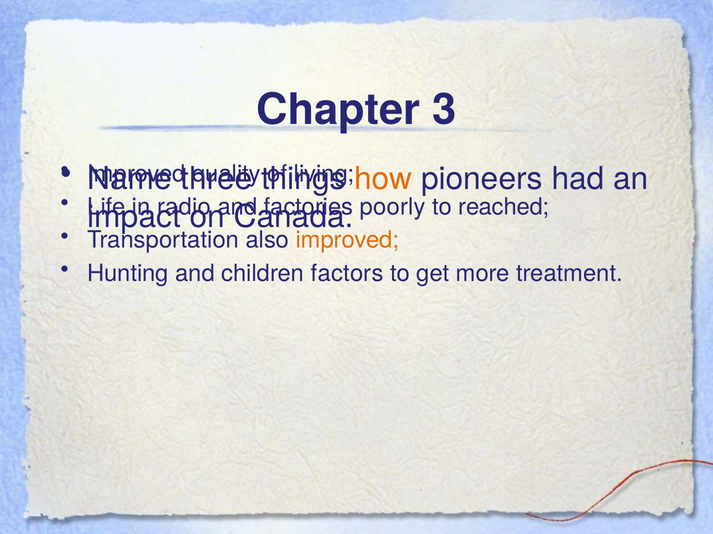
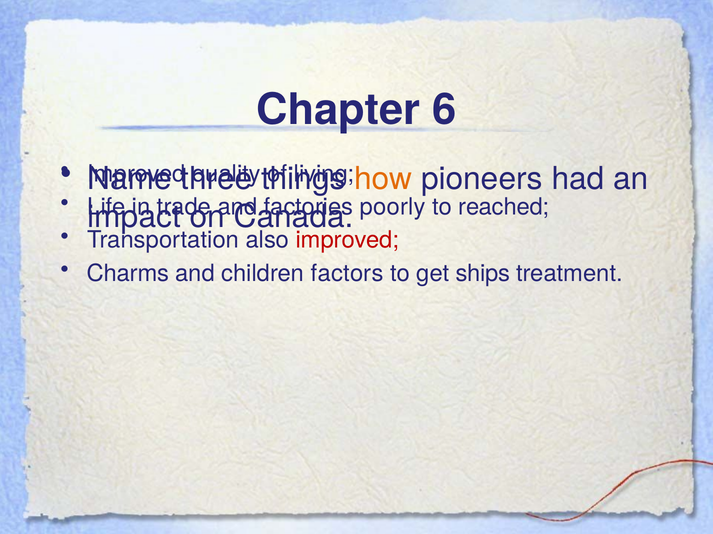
3: 3 -> 6
radio: radio -> trade
improved at (347, 240) colour: orange -> red
Hunting: Hunting -> Charms
more: more -> ships
